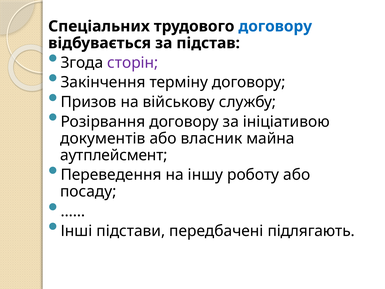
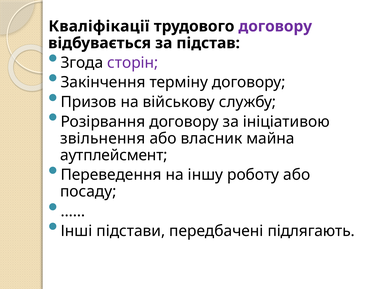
Спеціальних: Спеціальних -> Кваліфікації
договору at (275, 26) colour: blue -> purple
документів: документів -> звільнення
